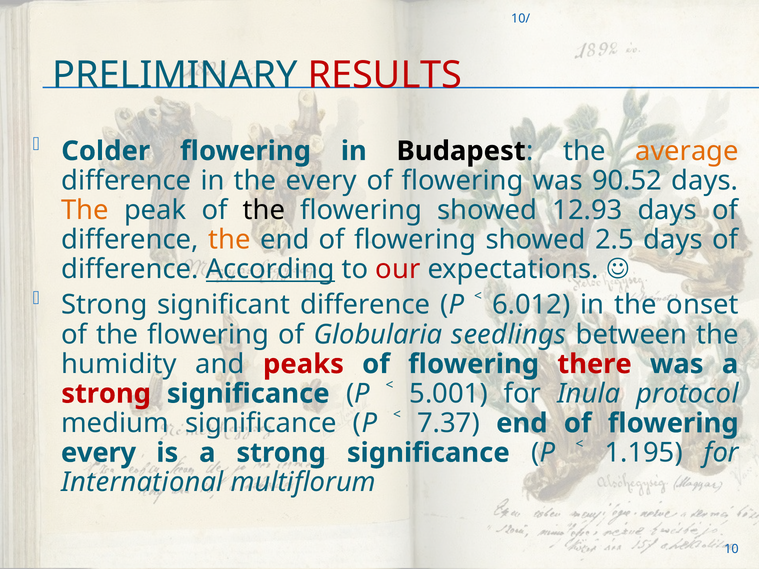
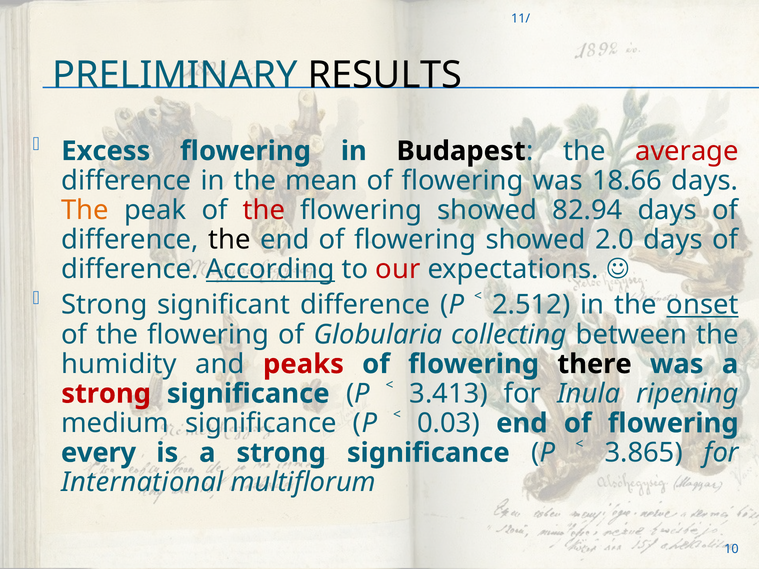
10/: 10/ -> 11/
RESULTS colour: red -> black
Colder: Colder -> Excess
average colour: orange -> red
the every: every -> mean
90.52: 90.52 -> 18.66
the at (264, 210) colour: black -> red
12.93: 12.93 -> 82.94
the at (229, 240) colour: orange -> black
2.5: 2.5 -> 2.0
6.012: 6.012 -> 2.512
onset underline: none -> present
seedlings: seedlings -> collecting
there colour: red -> black
5.001: 5.001 -> 3.413
protocol: protocol -> ripening
7.37: 7.37 -> 0.03
1.195: 1.195 -> 3.865
